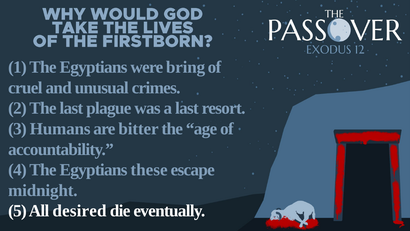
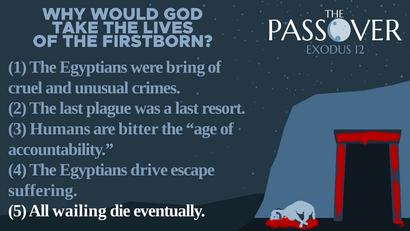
these: these -> drive
midnight: midnight -> suffering
desired: desired -> wailing
